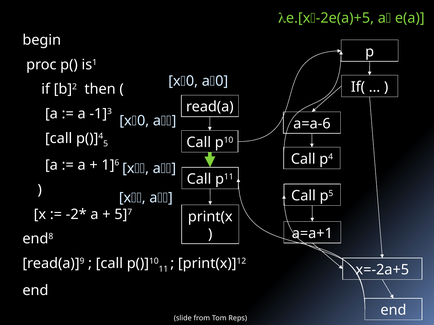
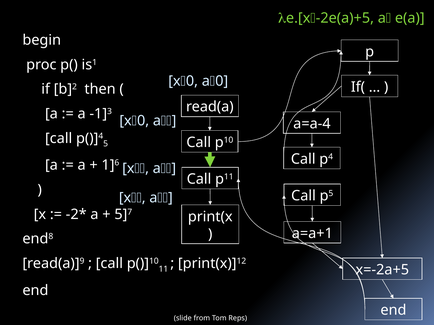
a=a-6: a=a-6 -> a=a-4
